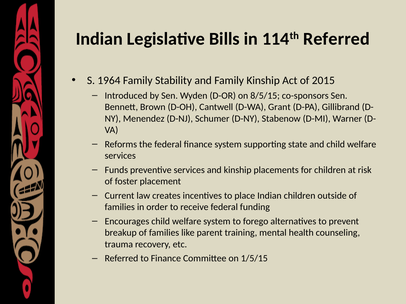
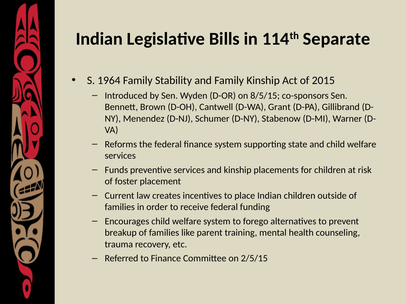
114th Referred: Referred -> Separate
1/5/15: 1/5/15 -> 2/5/15
